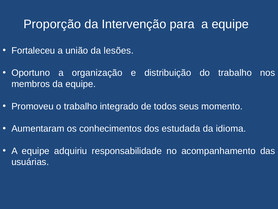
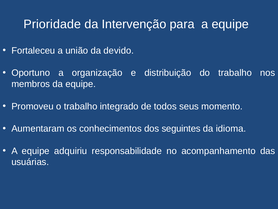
Proporção: Proporção -> Prioridade
lesões: lesões -> devido
estudada: estudada -> seguintes
